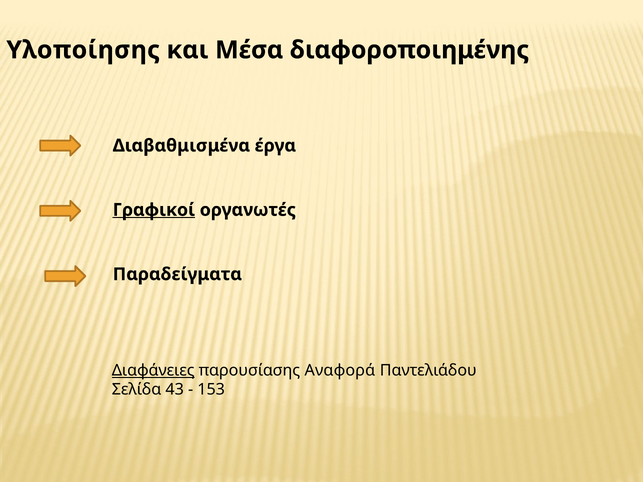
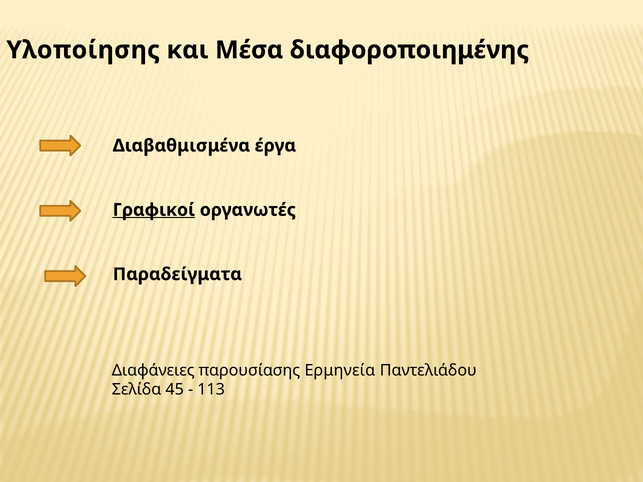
Διαφάνειες underline: present -> none
Αναφορά: Αναφορά -> Ερμηνεία
43: 43 -> 45
153: 153 -> 113
